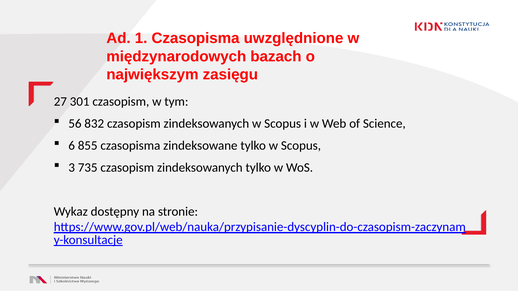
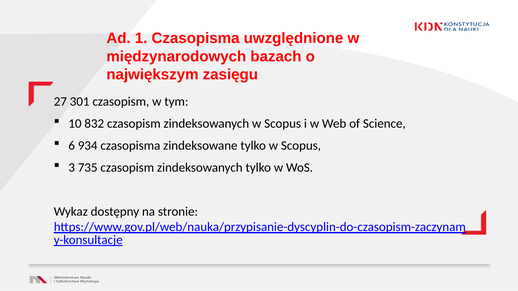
56: 56 -> 10
855: 855 -> 934
